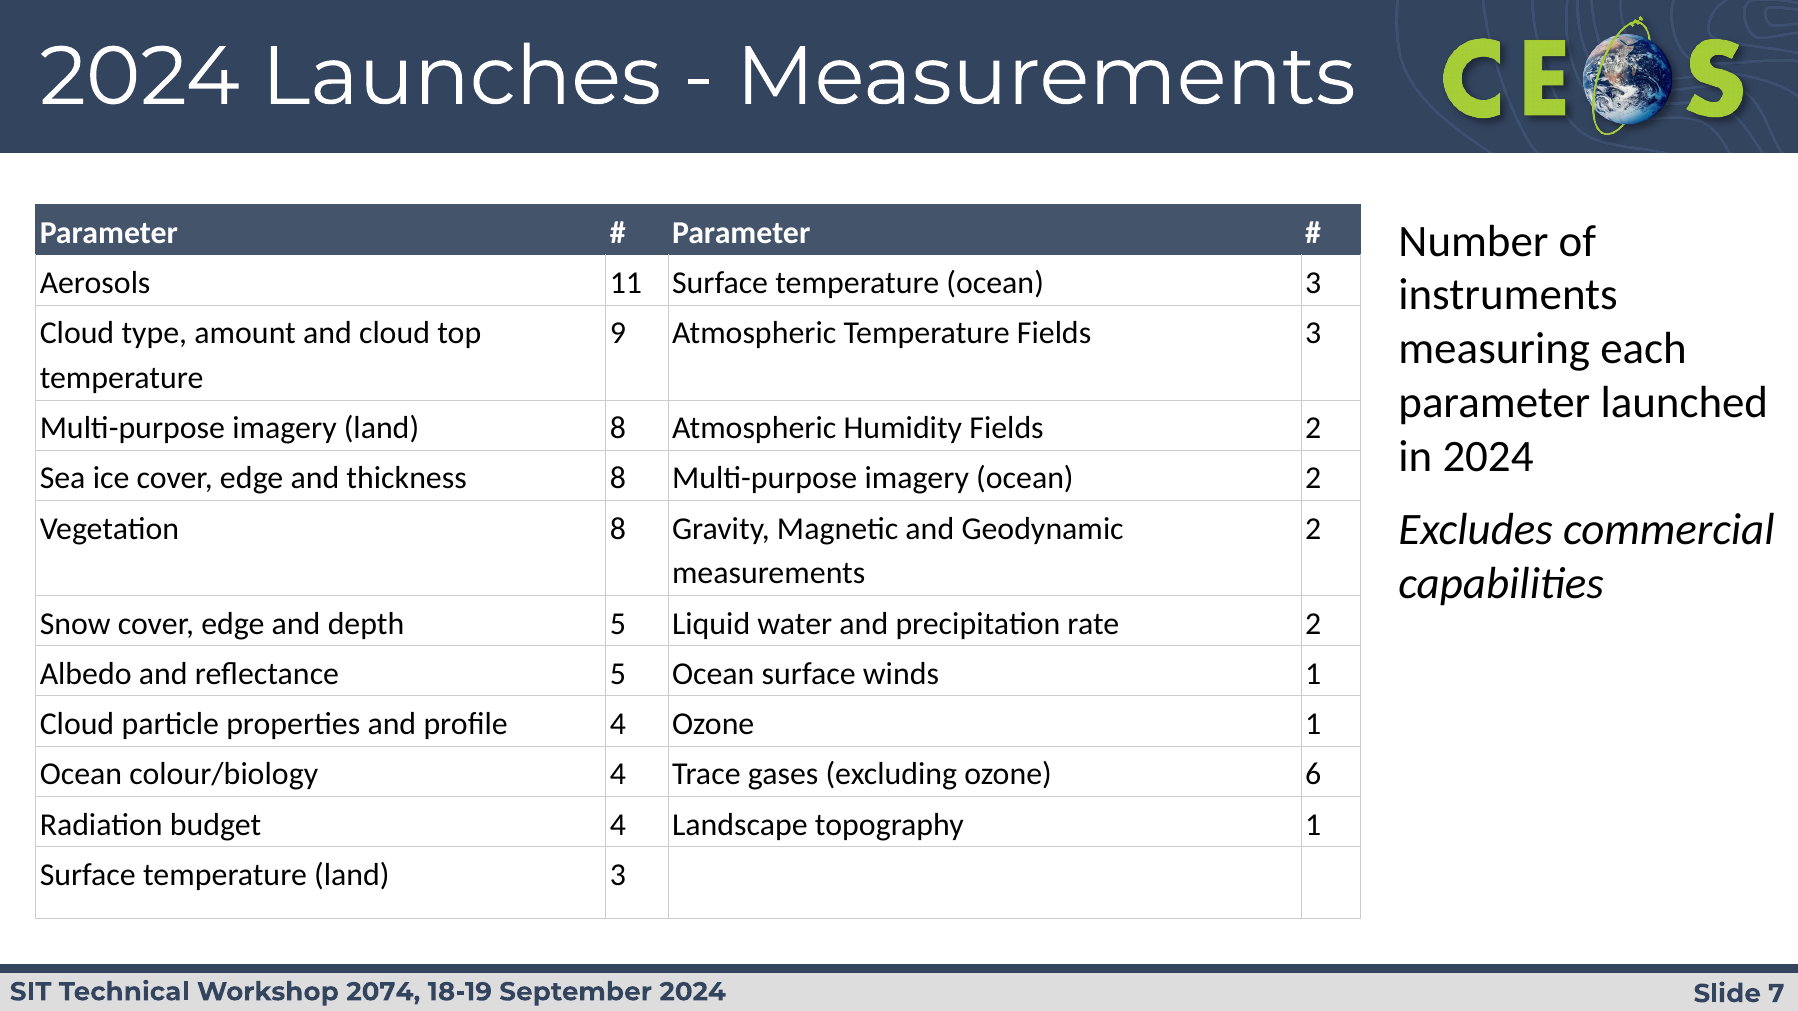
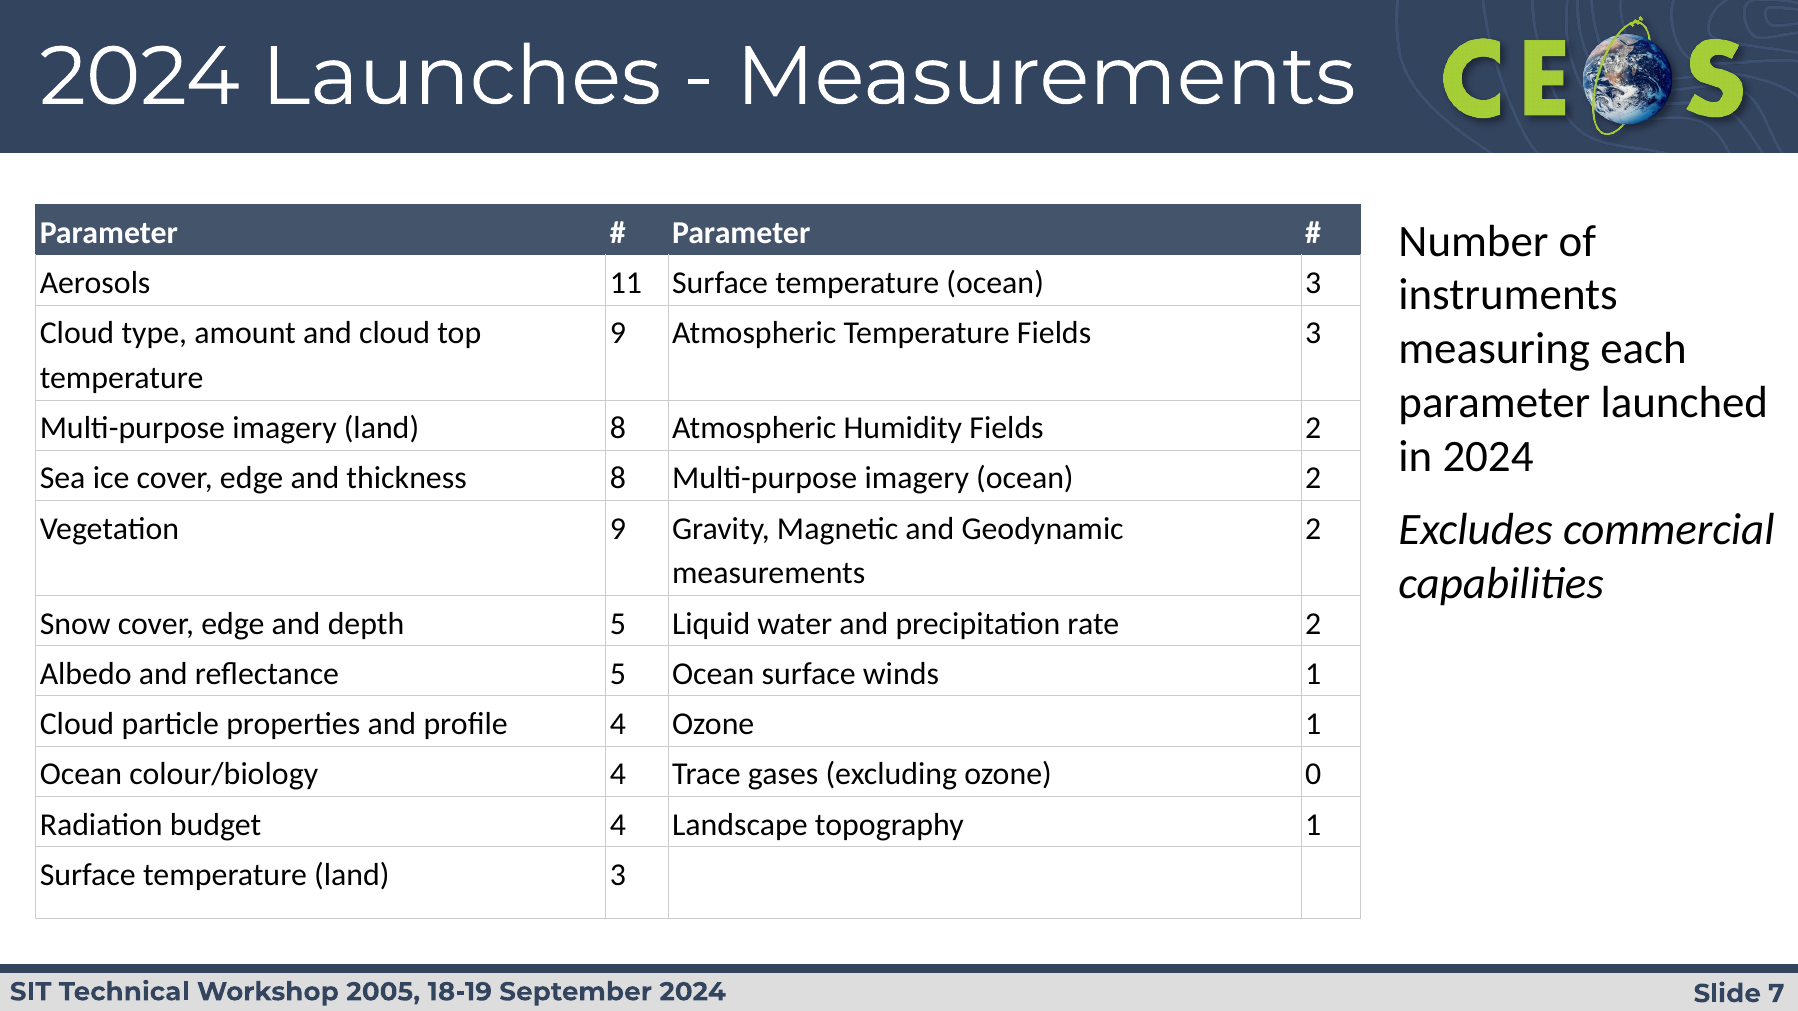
Vegetation 8: 8 -> 9
6: 6 -> 0
2074: 2074 -> 2005
